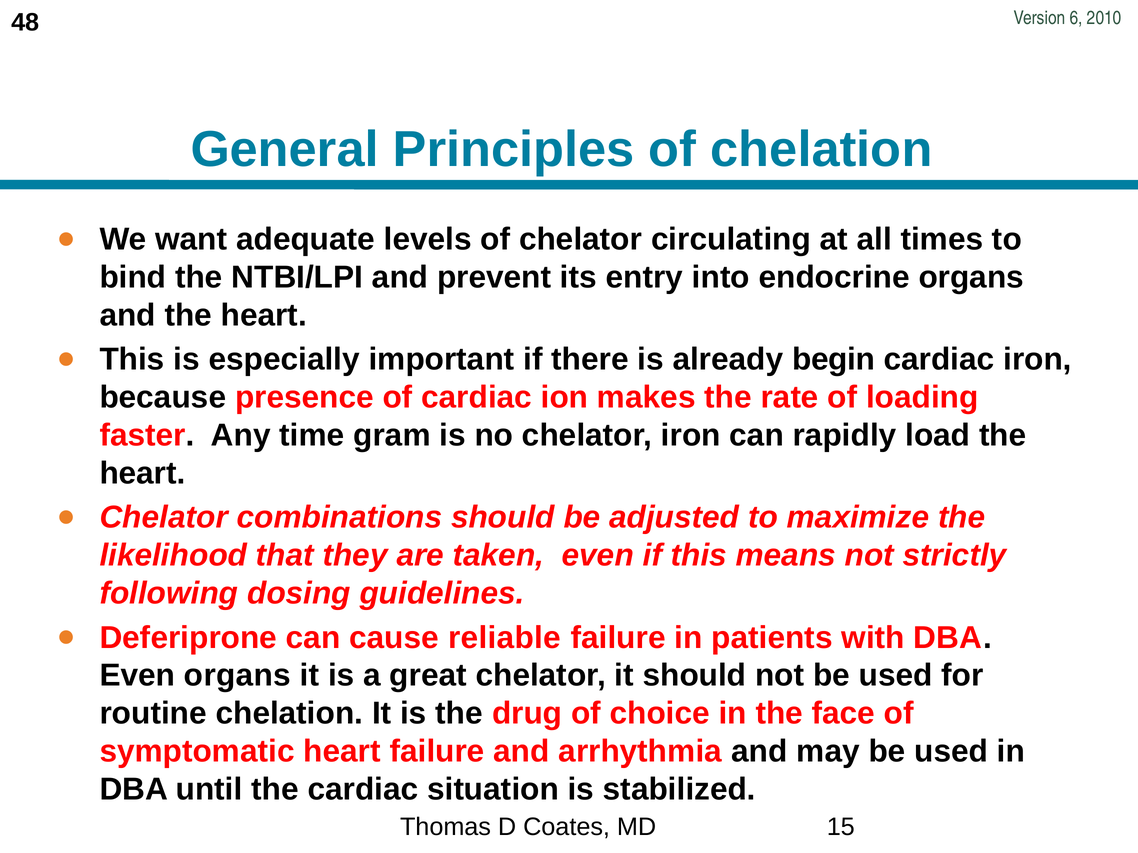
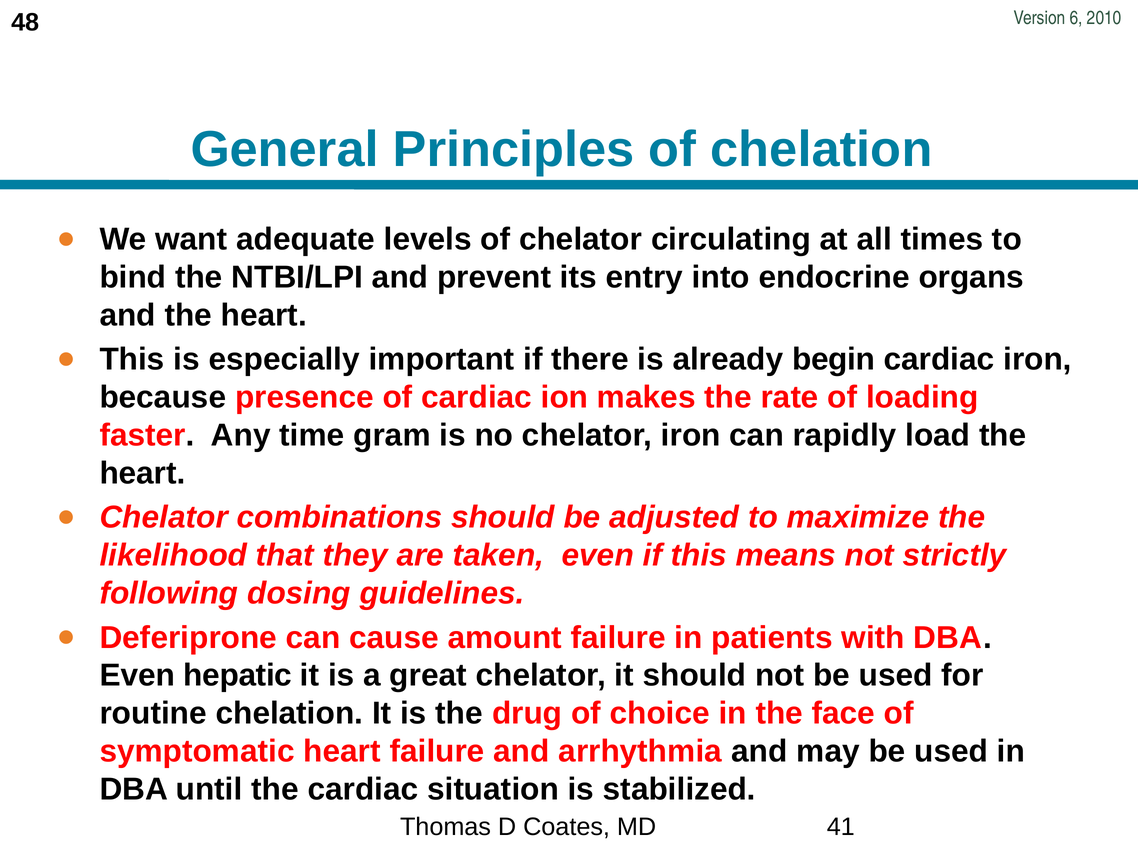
reliable: reliable -> amount
Even organs: organs -> hepatic
15: 15 -> 41
